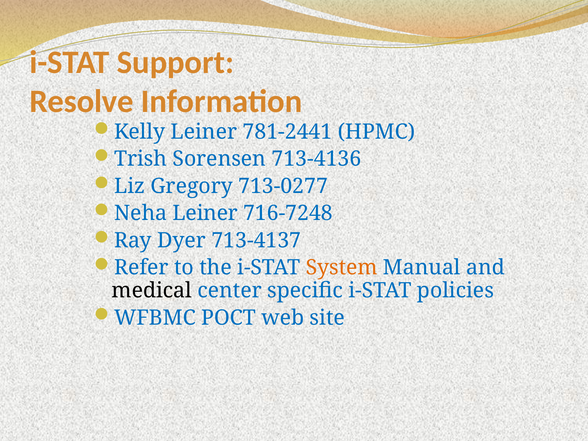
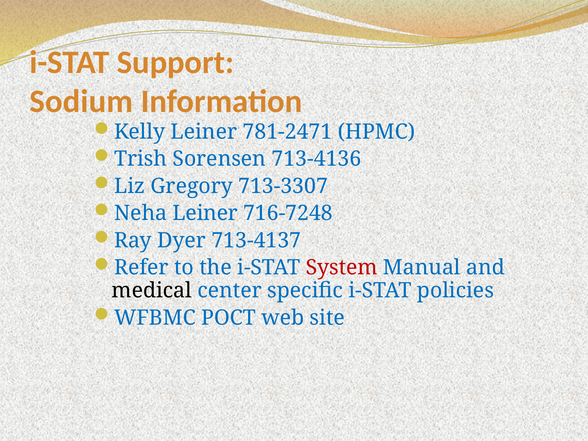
Resolve: Resolve -> Sodium
781-2441: 781-2441 -> 781-2471
713-0277: 713-0277 -> 713-3307
System colour: orange -> red
